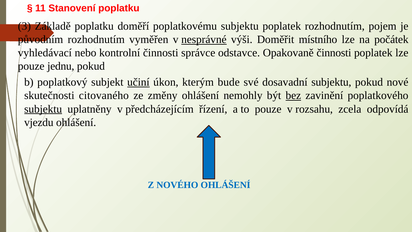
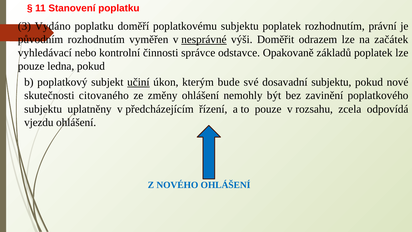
Základě: Základě -> Vydáno
pojem: pojem -> právní
místního: místního -> odrazem
počátek: počátek -> začátek
Opakovaně činnosti: činnosti -> základů
jednu: jednu -> ledna
bez underline: present -> none
subjektu at (43, 109) underline: present -> none
